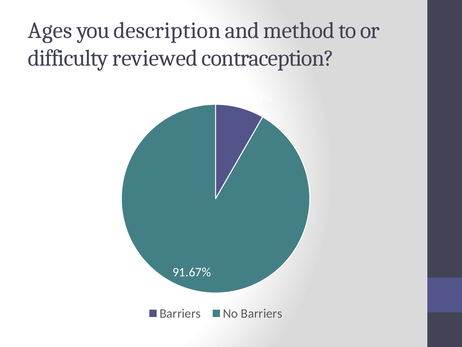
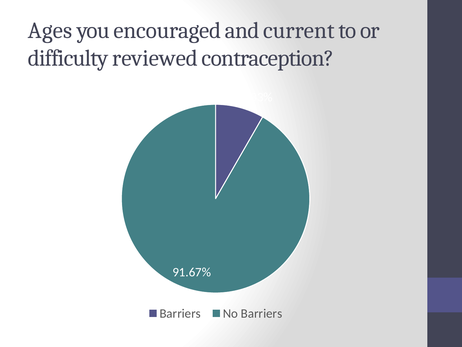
description: description -> encouraged
method: method -> current
